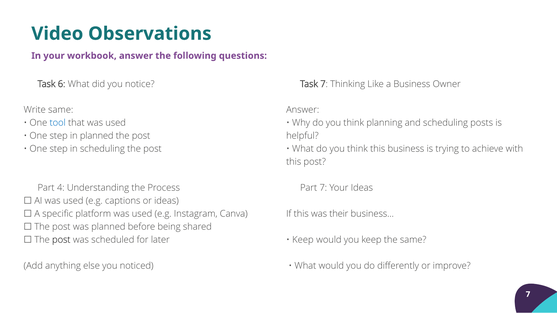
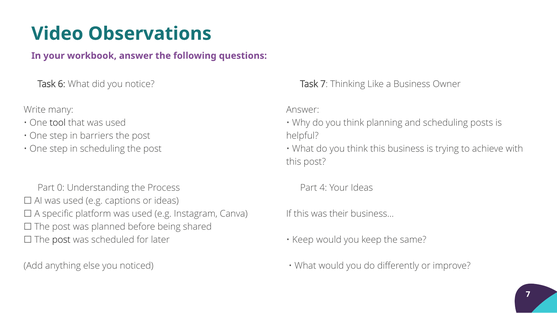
Write same: same -> many
tool colour: blue -> black
in planned: planned -> barriers
4: 4 -> 0
Part 7: 7 -> 4
